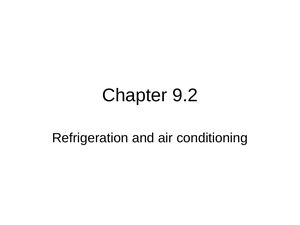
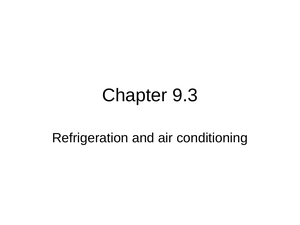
9.2: 9.2 -> 9.3
